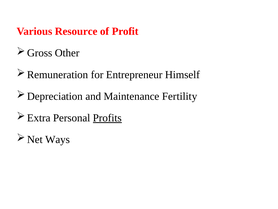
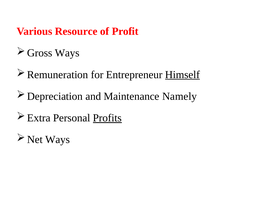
Other at (67, 53): Other -> Ways
Himself underline: none -> present
Fertility: Fertility -> Namely
